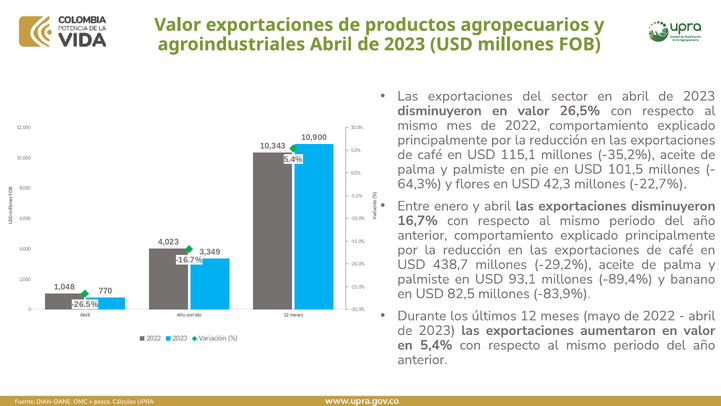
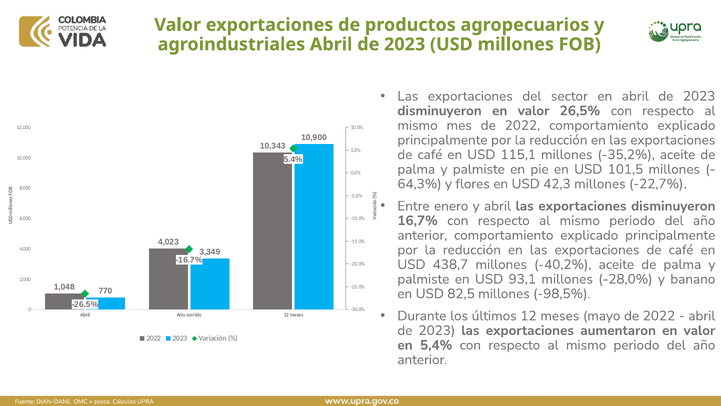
-29,2%: -29,2% -> -40,2%
-89,4%: -89,4% -> -28,0%
-83,9%: -83,9% -> -98,5%
